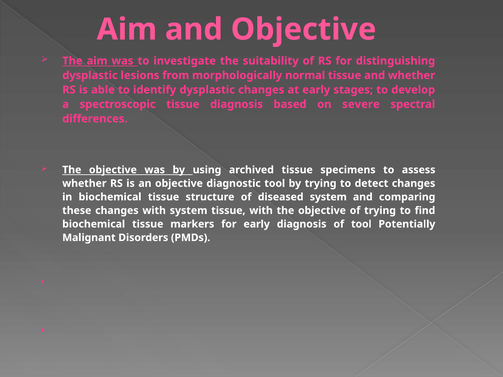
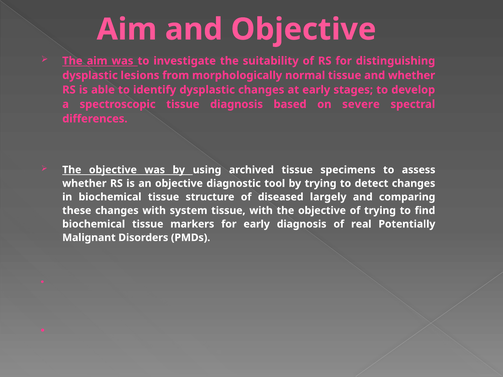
diseased system: system -> largely
of tool: tool -> real
